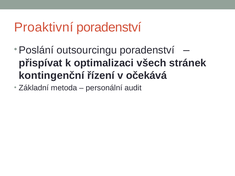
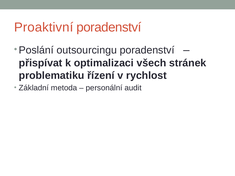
kontingenční: kontingenční -> problematiku
očekává: očekává -> rychlost
